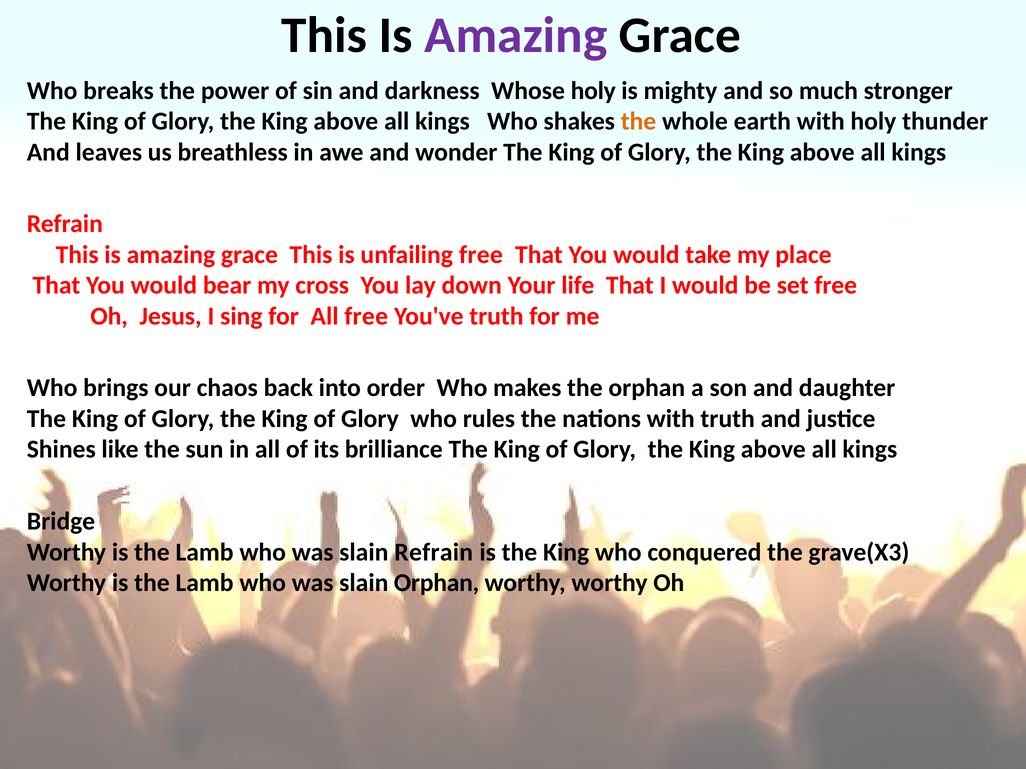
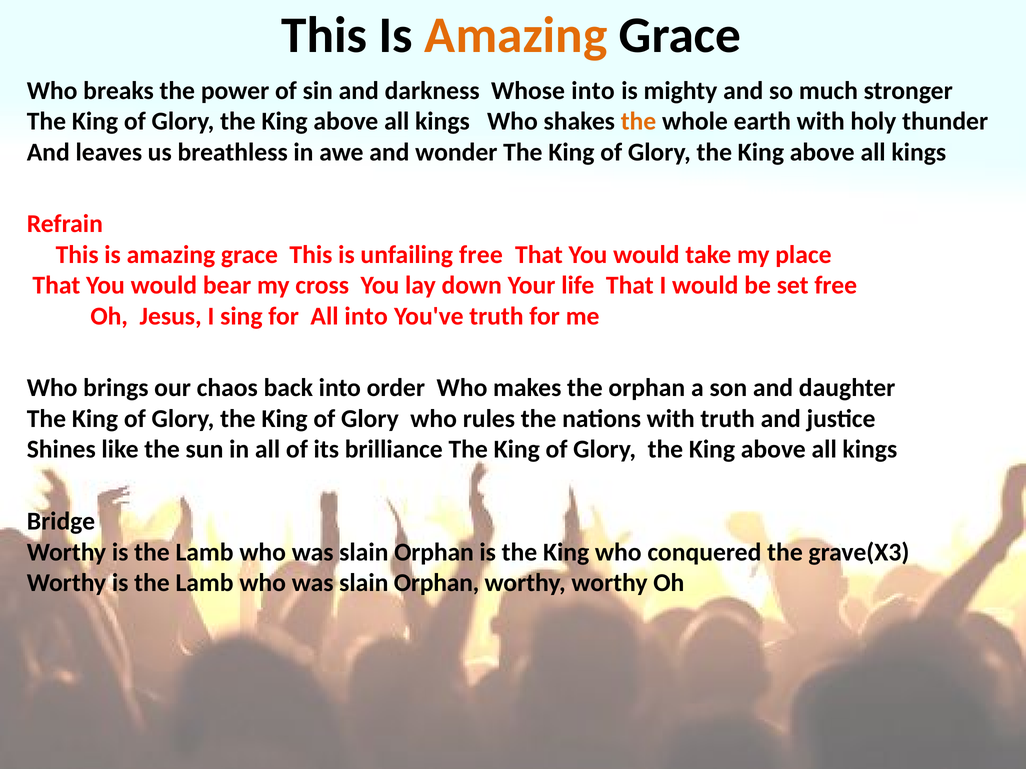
Amazing at (516, 35) colour: purple -> orange
Whose holy: holy -> into
All free: free -> into
Refrain at (434, 552): Refrain -> Orphan
